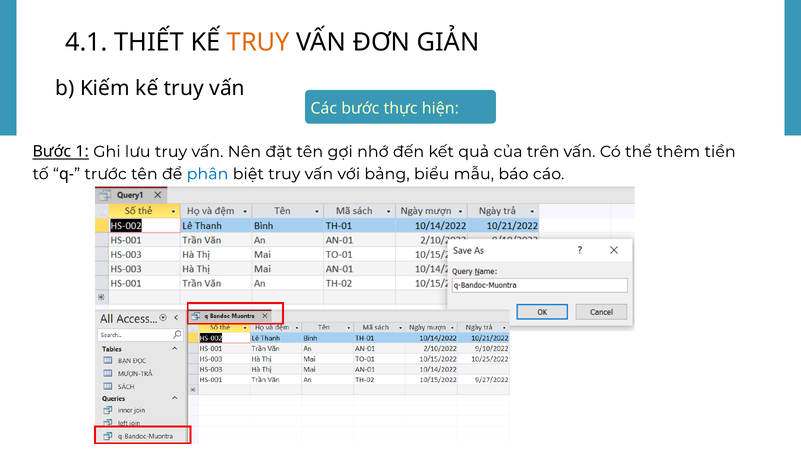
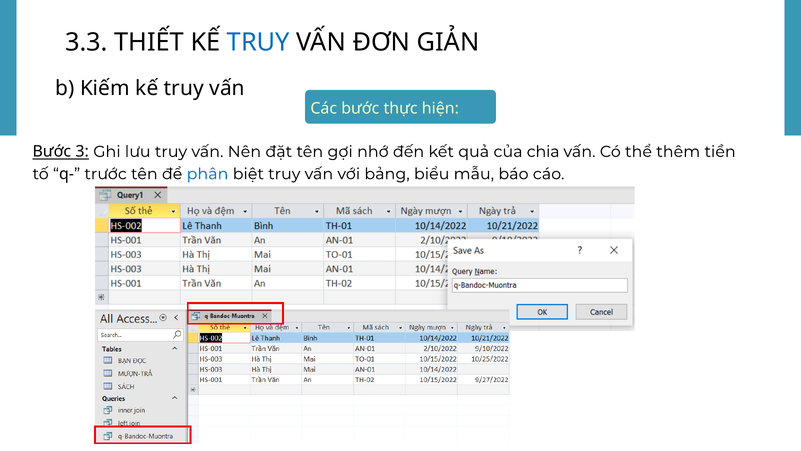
4.1: 4.1 -> 3.3
TRUY at (258, 42) colour: orange -> blue
1: 1 -> 3
trên: trên -> chia
